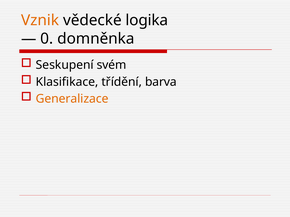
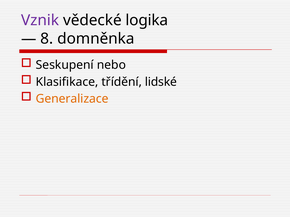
Vznik colour: orange -> purple
0: 0 -> 8
svém: svém -> nebo
barva: barva -> lidské
